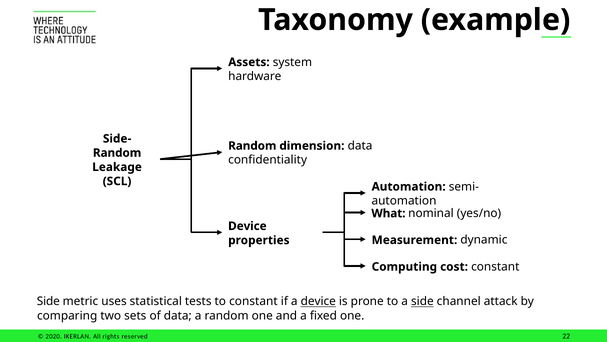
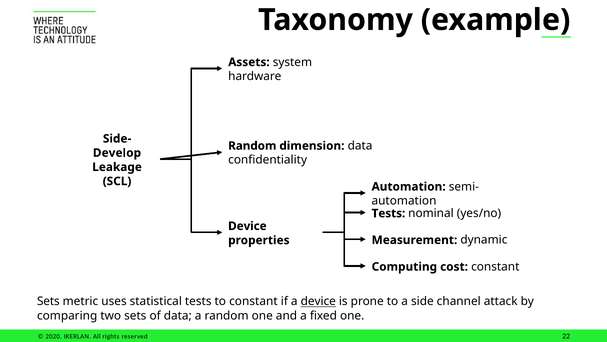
Random at (117, 153): Random -> Develop
What at (388, 213): What -> Tests
Side at (48, 301): Side -> Sets
side at (422, 301) underline: present -> none
